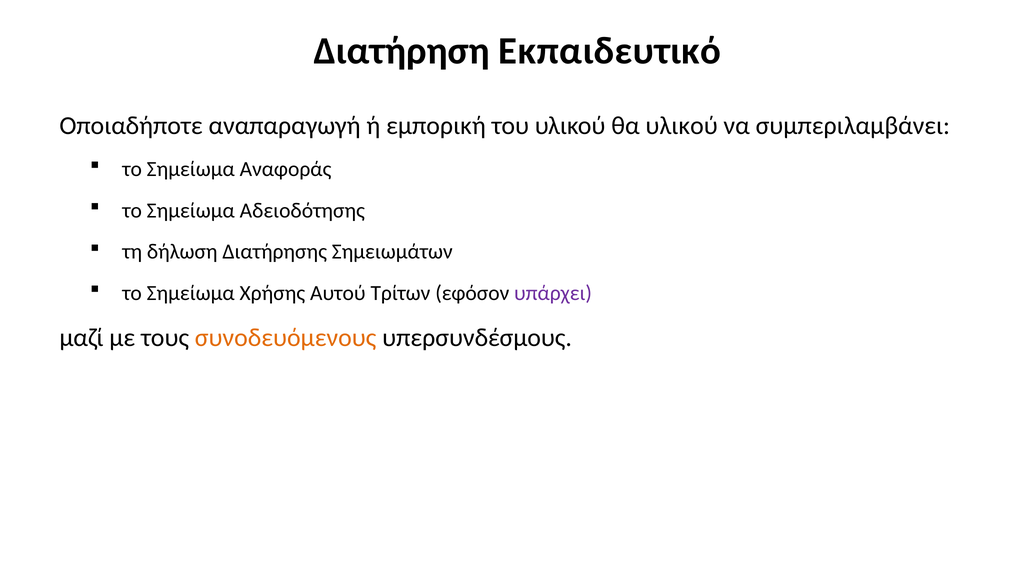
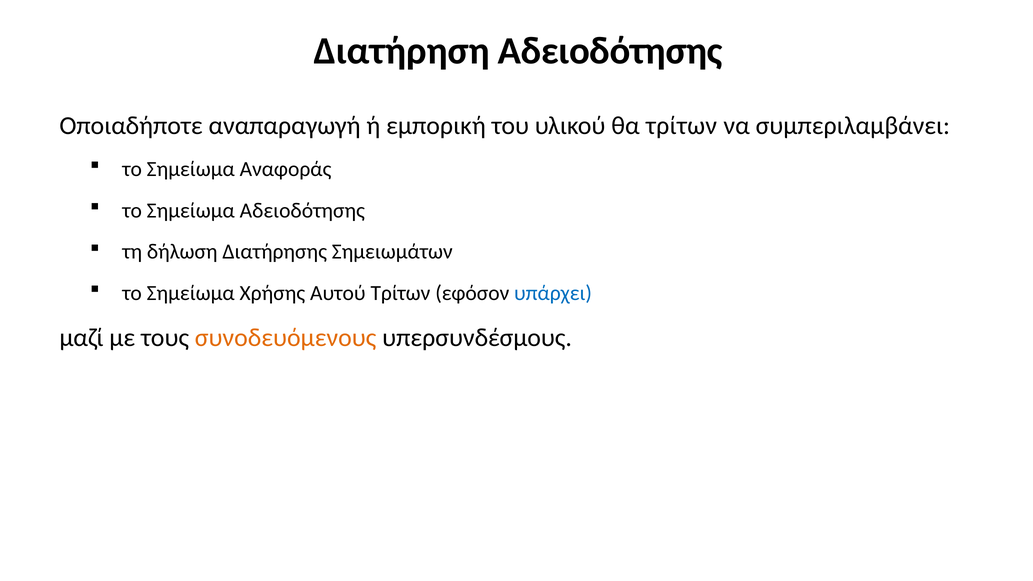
Διατήρηση Εκπαιδευτικό: Εκπαιδευτικό -> Αδειοδότησης
θα υλικού: υλικού -> τρίτων
υπάρχει colour: purple -> blue
